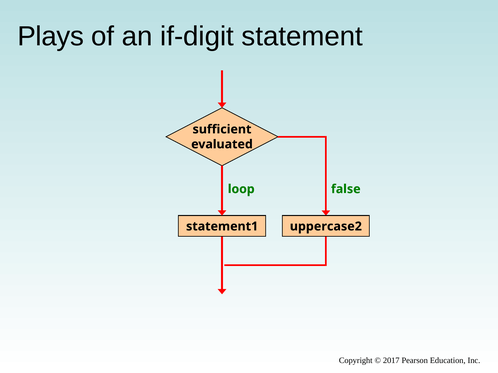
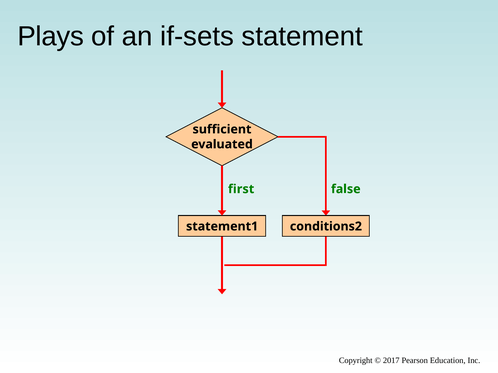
if-digit: if-digit -> if-sets
loop: loop -> first
uppercase2: uppercase2 -> conditions2
